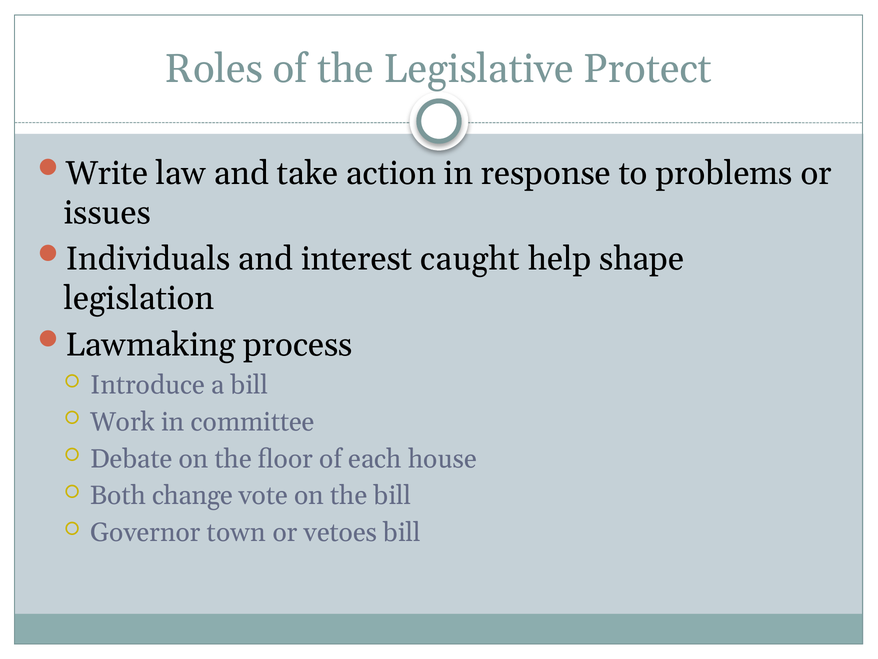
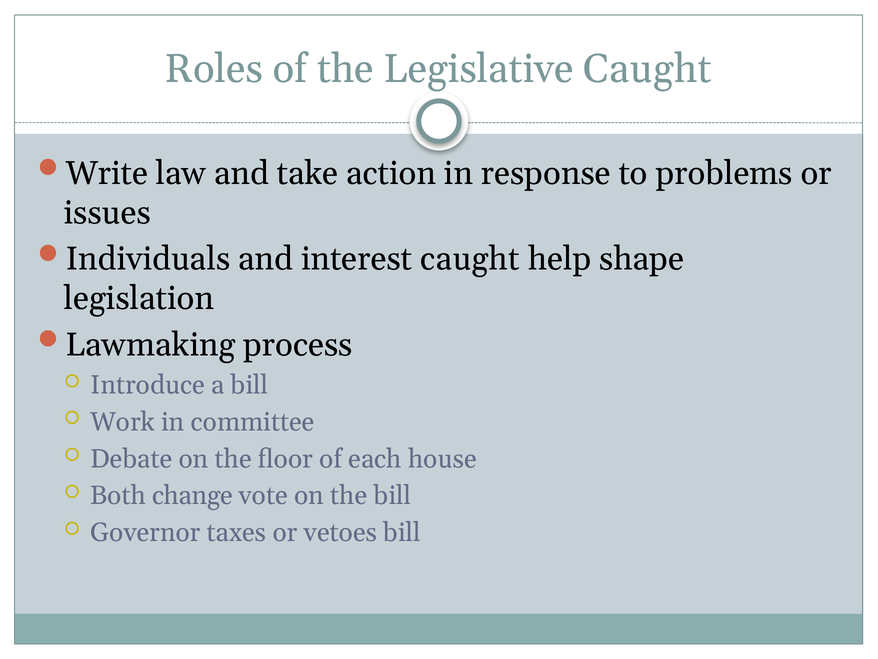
Legislative Protect: Protect -> Caught
town: town -> taxes
